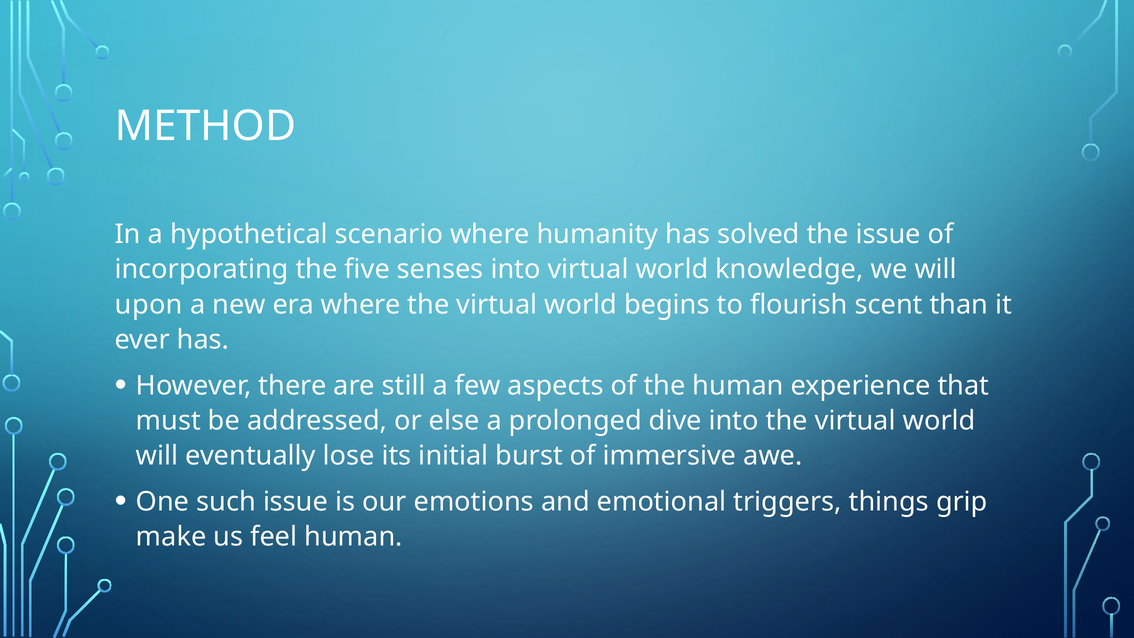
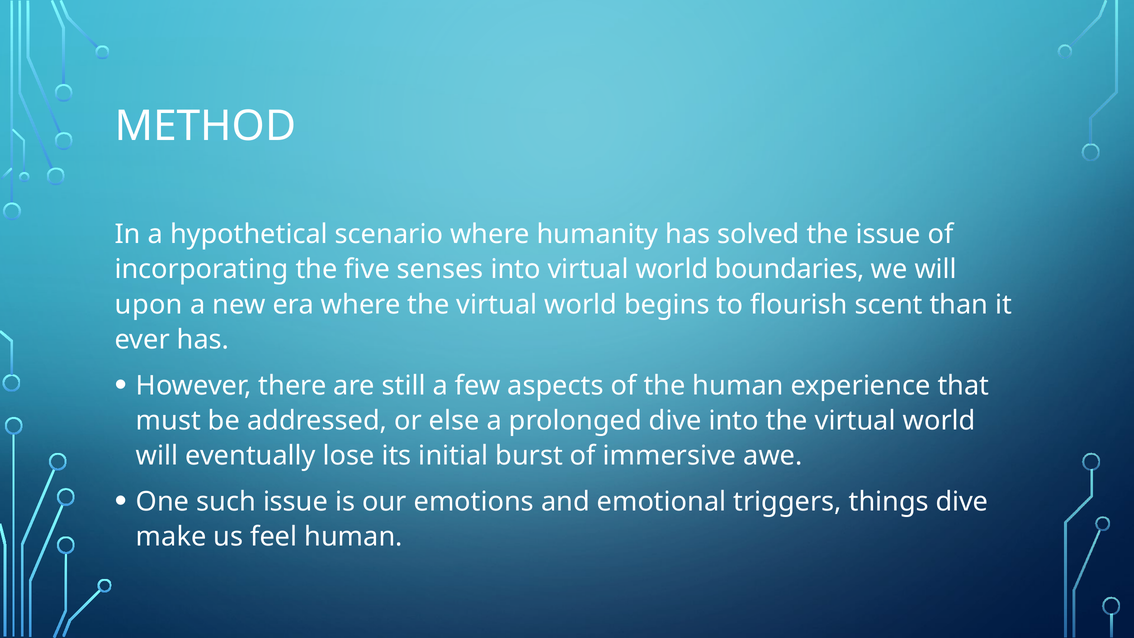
knowledge: knowledge -> boundaries
things grip: grip -> dive
